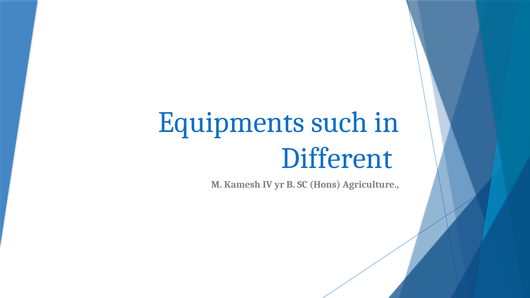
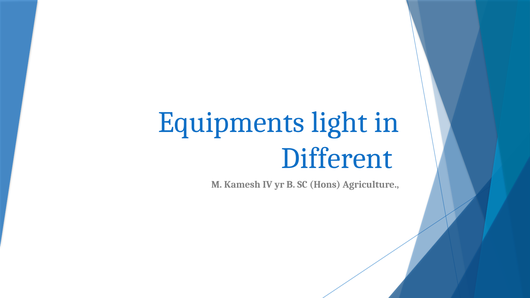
such: such -> light
